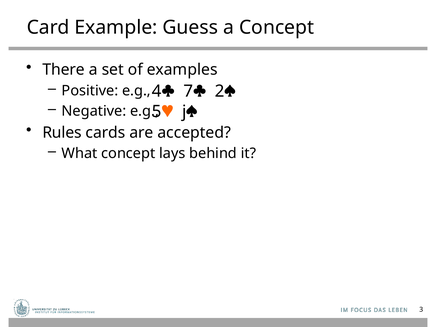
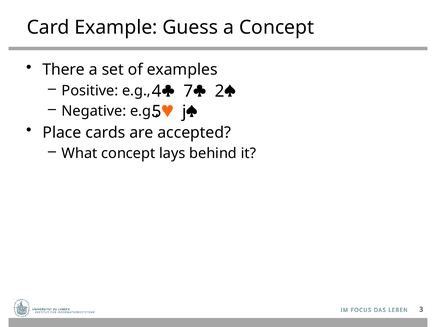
Rules: Rules -> Place
